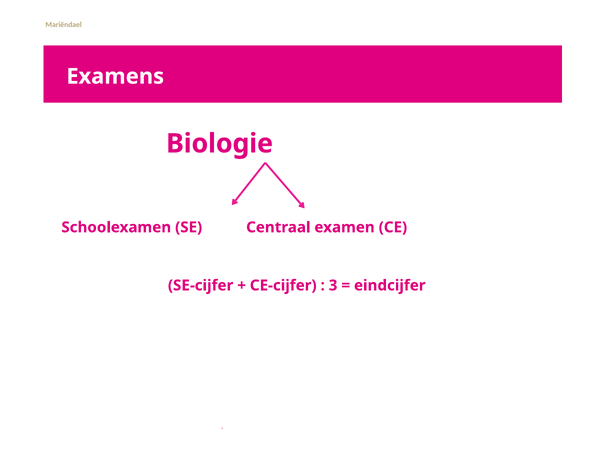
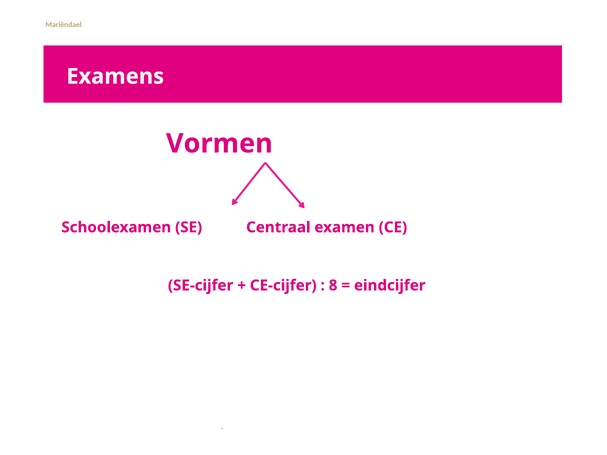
Biologie: Biologie -> Vormen
3: 3 -> 8
